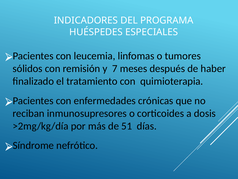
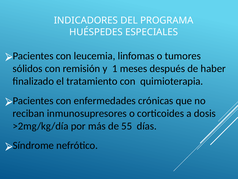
7: 7 -> 1
51: 51 -> 55
